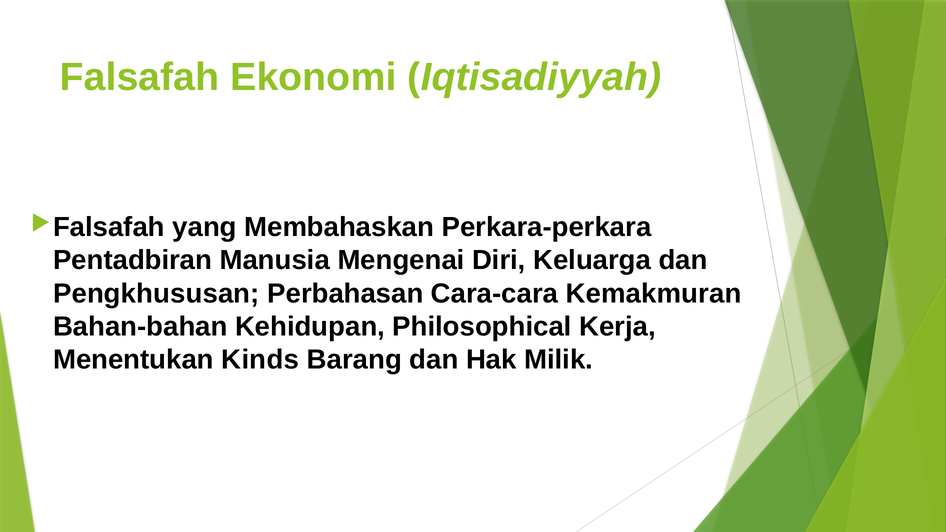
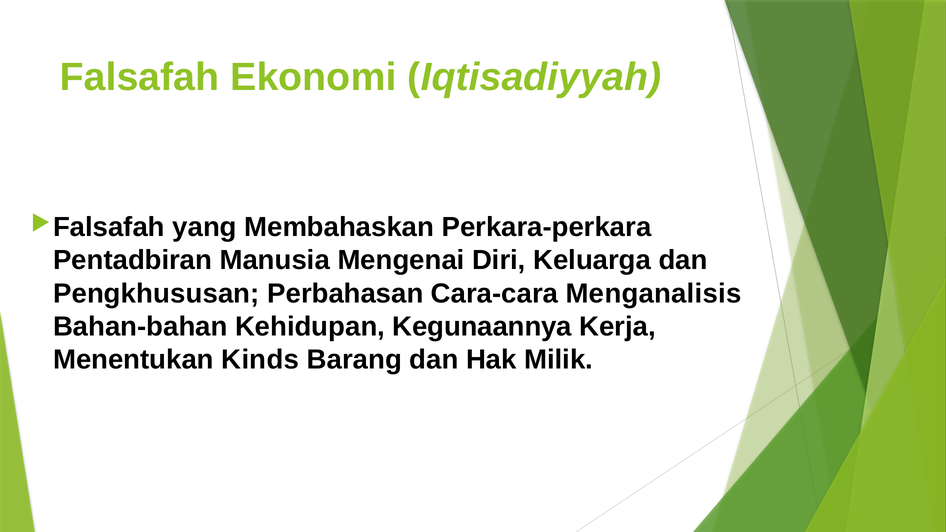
Kemakmuran: Kemakmuran -> Menganalisis
Philosophical: Philosophical -> Kegunaannya
